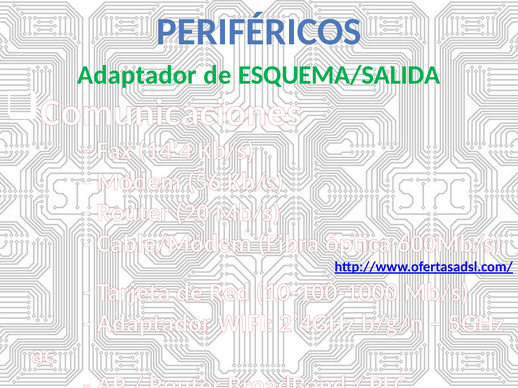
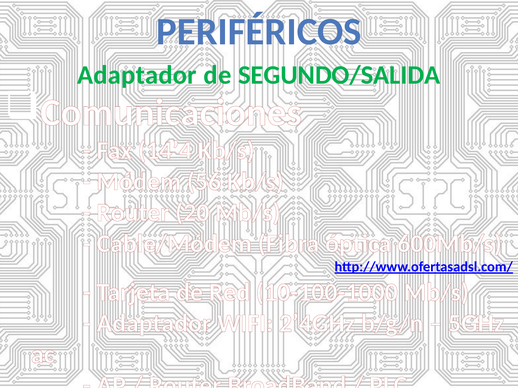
ESQUEMA/SALIDA: ESQUEMA/SALIDA -> SEGUNDO/SALIDA
